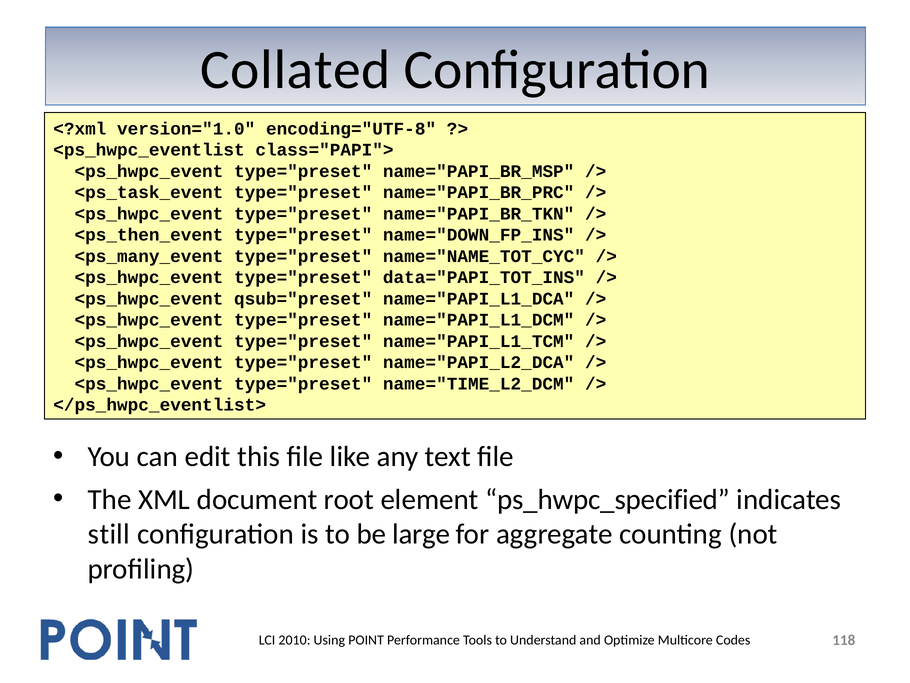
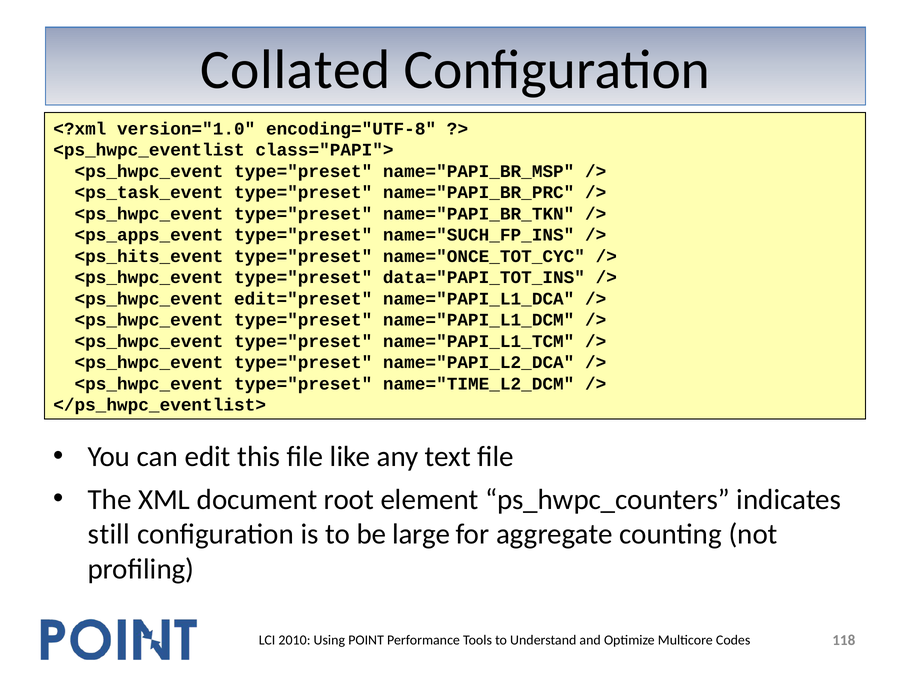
<ps_then_event: <ps_then_event -> <ps_apps_event
name="DOWN_FP_INS: name="DOWN_FP_INS -> name="SUCH_FP_INS
<ps_many_event: <ps_many_event -> <ps_hits_event
name="NAME_TOT_CYC: name="NAME_TOT_CYC -> name="ONCE_TOT_CYC
qsub="preset: qsub="preset -> edit="preset
ps_hwpc_specified: ps_hwpc_specified -> ps_hwpc_counters
